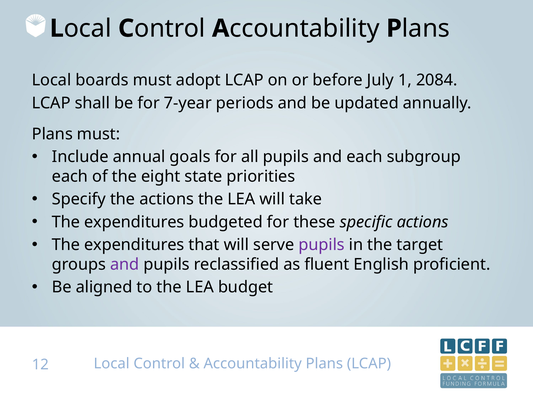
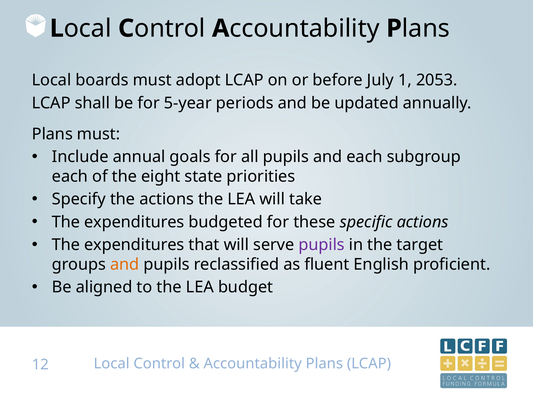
2084: 2084 -> 2053
7-year: 7-year -> 5-year
and at (125, 264) colour: purple -> orange
